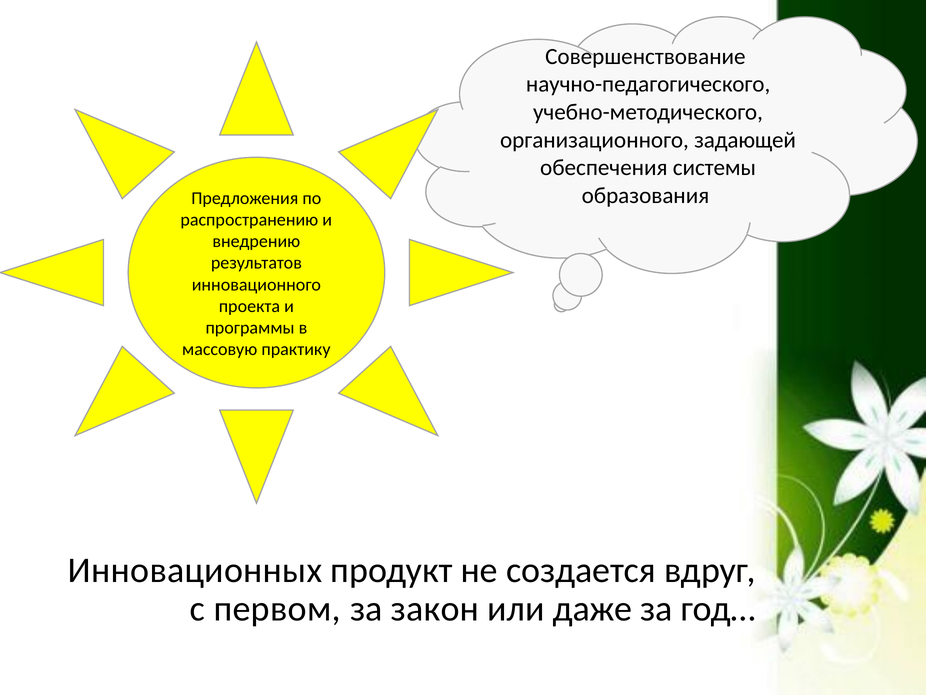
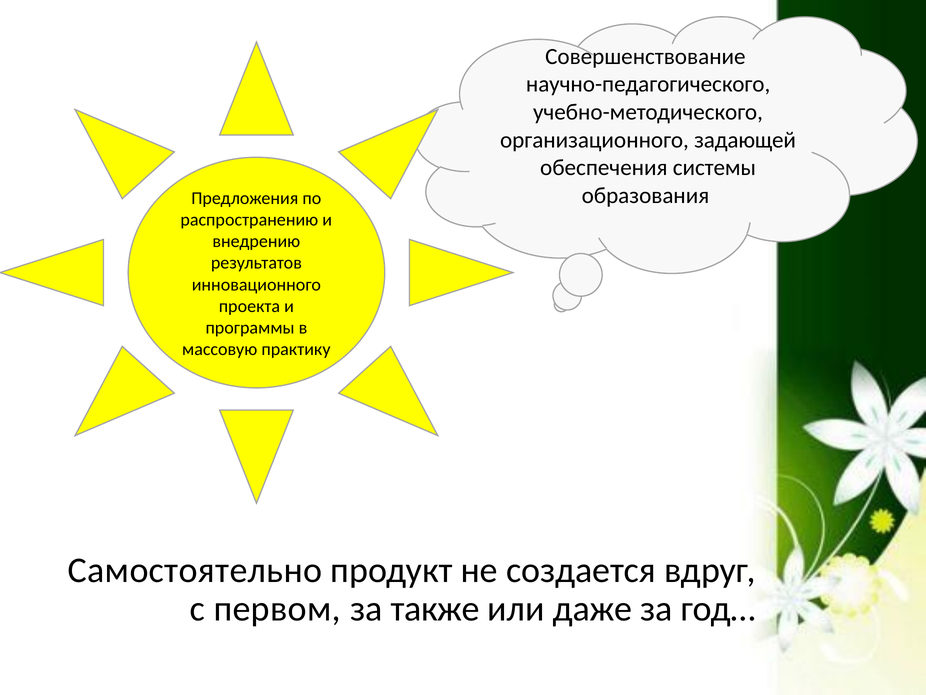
Инновационных: Инновационных -> Самостоятельно
закон: закон -> также
